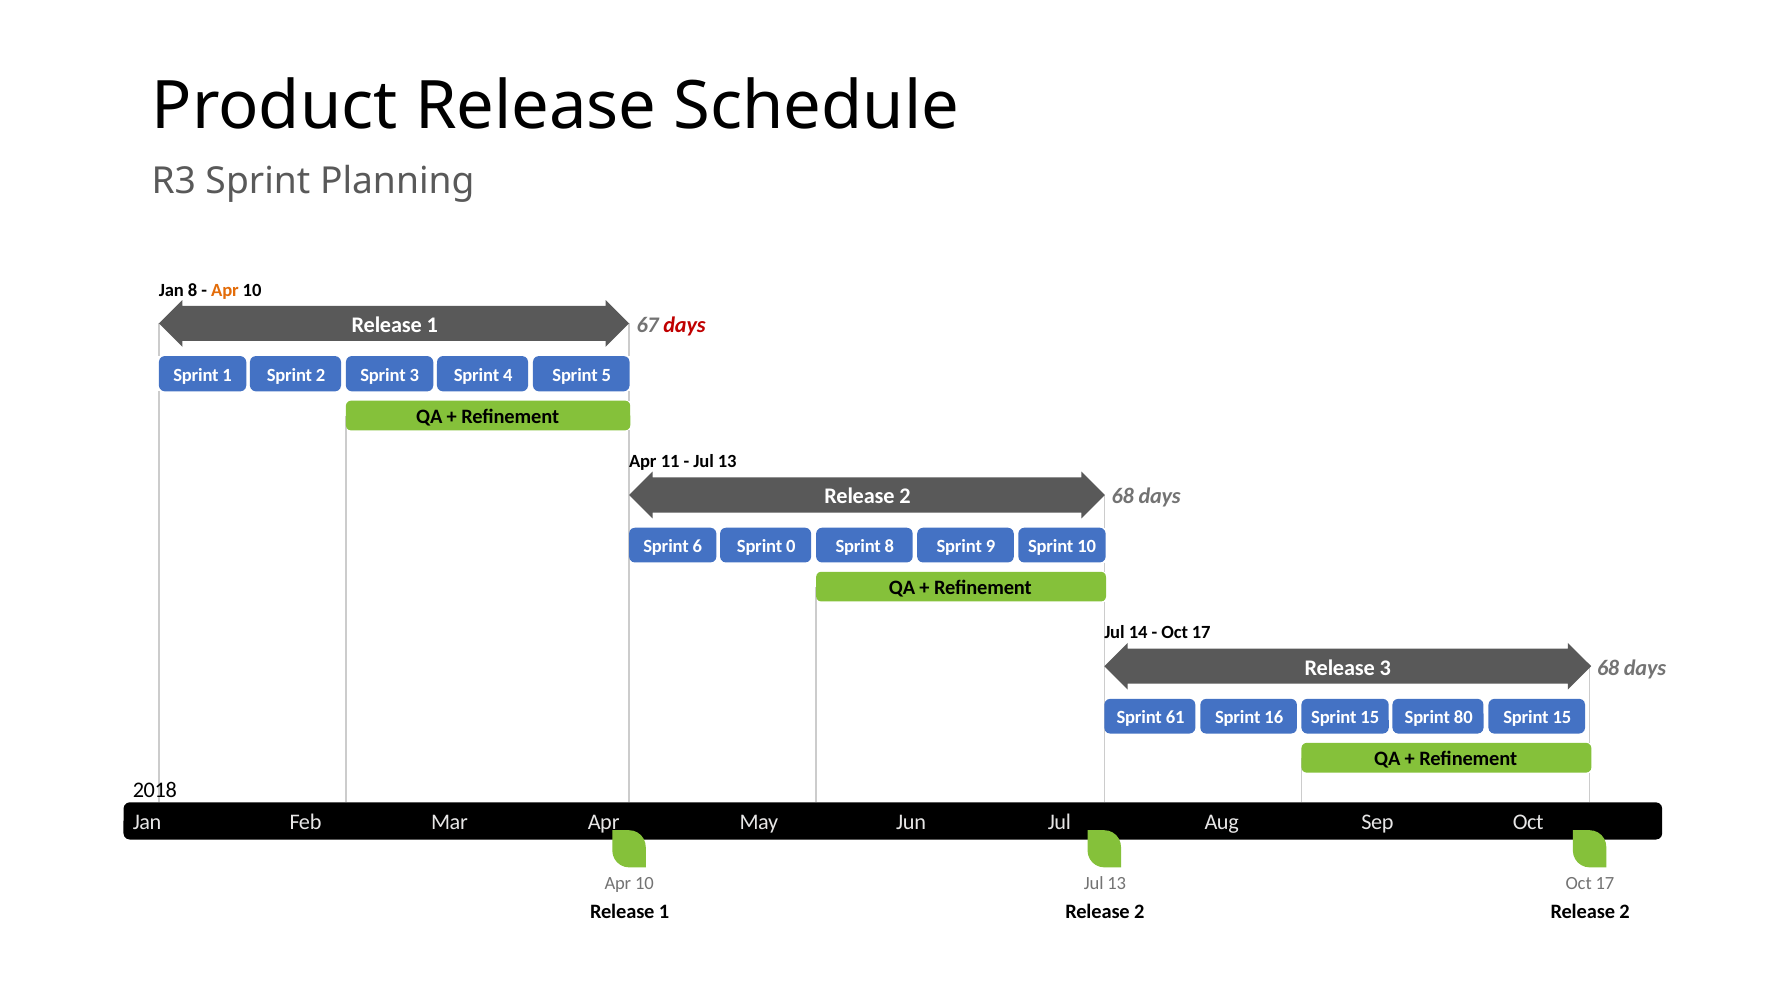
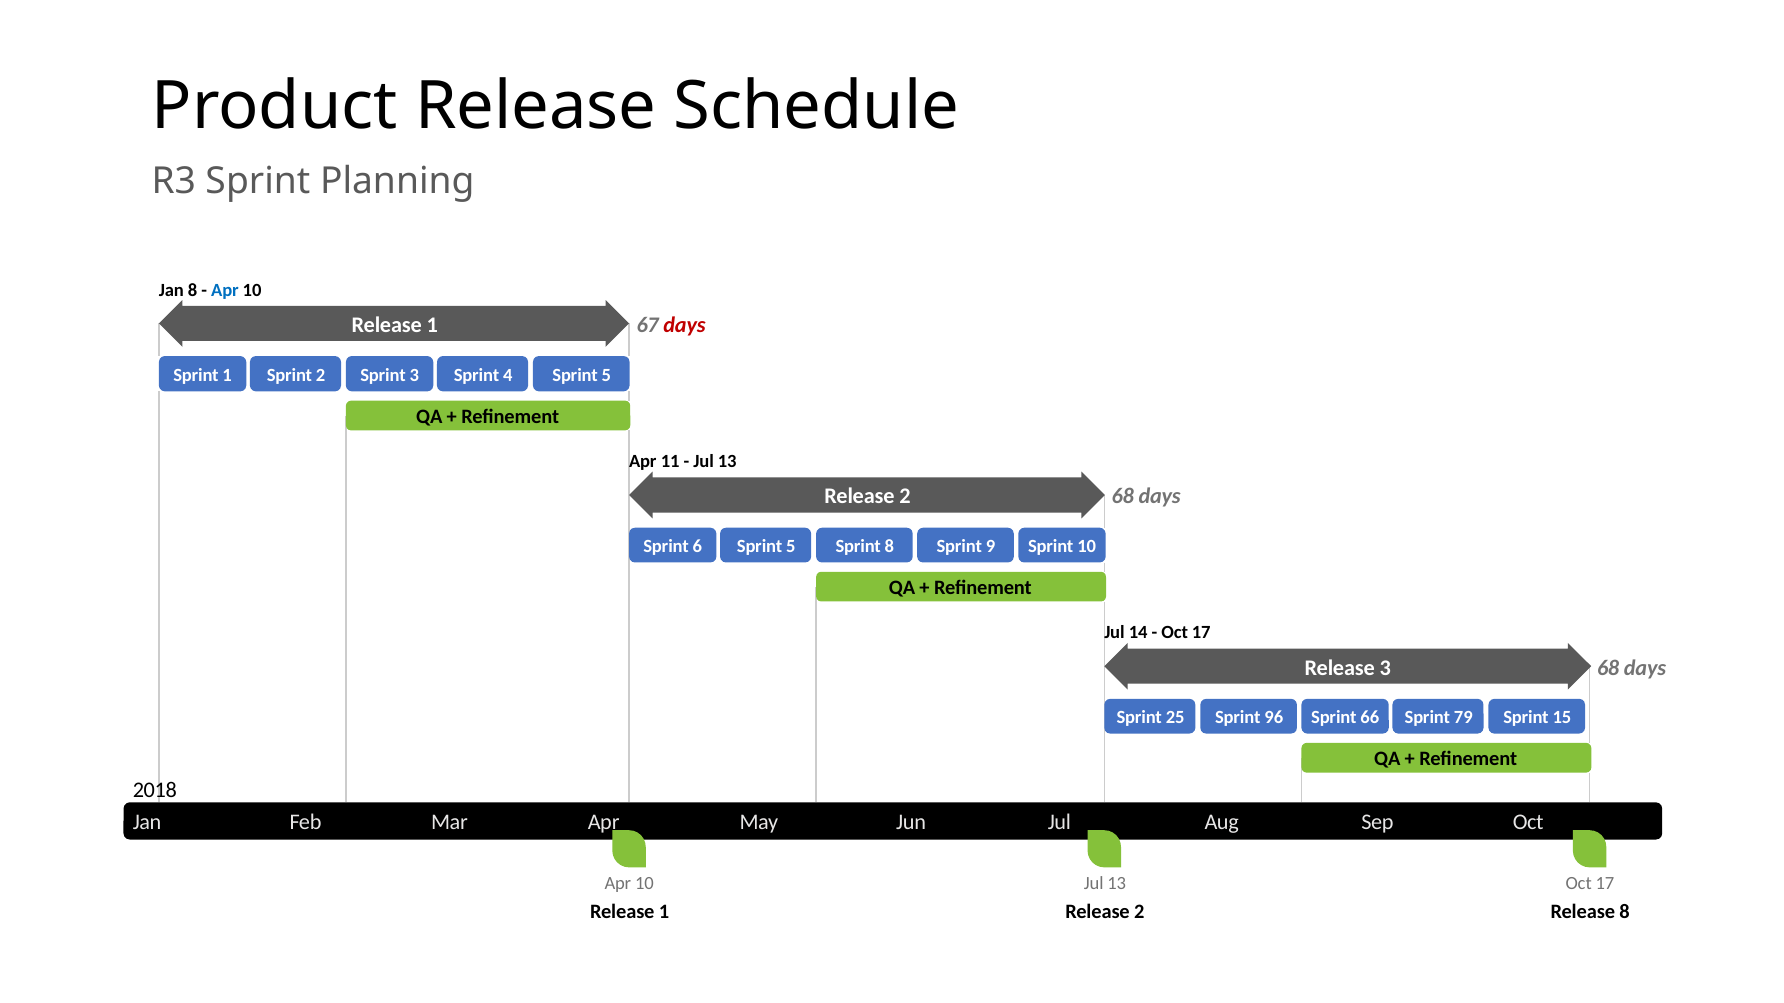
Apr at (225, 290) colour: orange -> blue
6 Sprint 0: 0 -> 5
61: 61 -> 25
16: 16 -> 96
15 at (1370, 718): 15 -> 66
80: 80 -> 79
2 at (1625, 912): 2 -> 8
